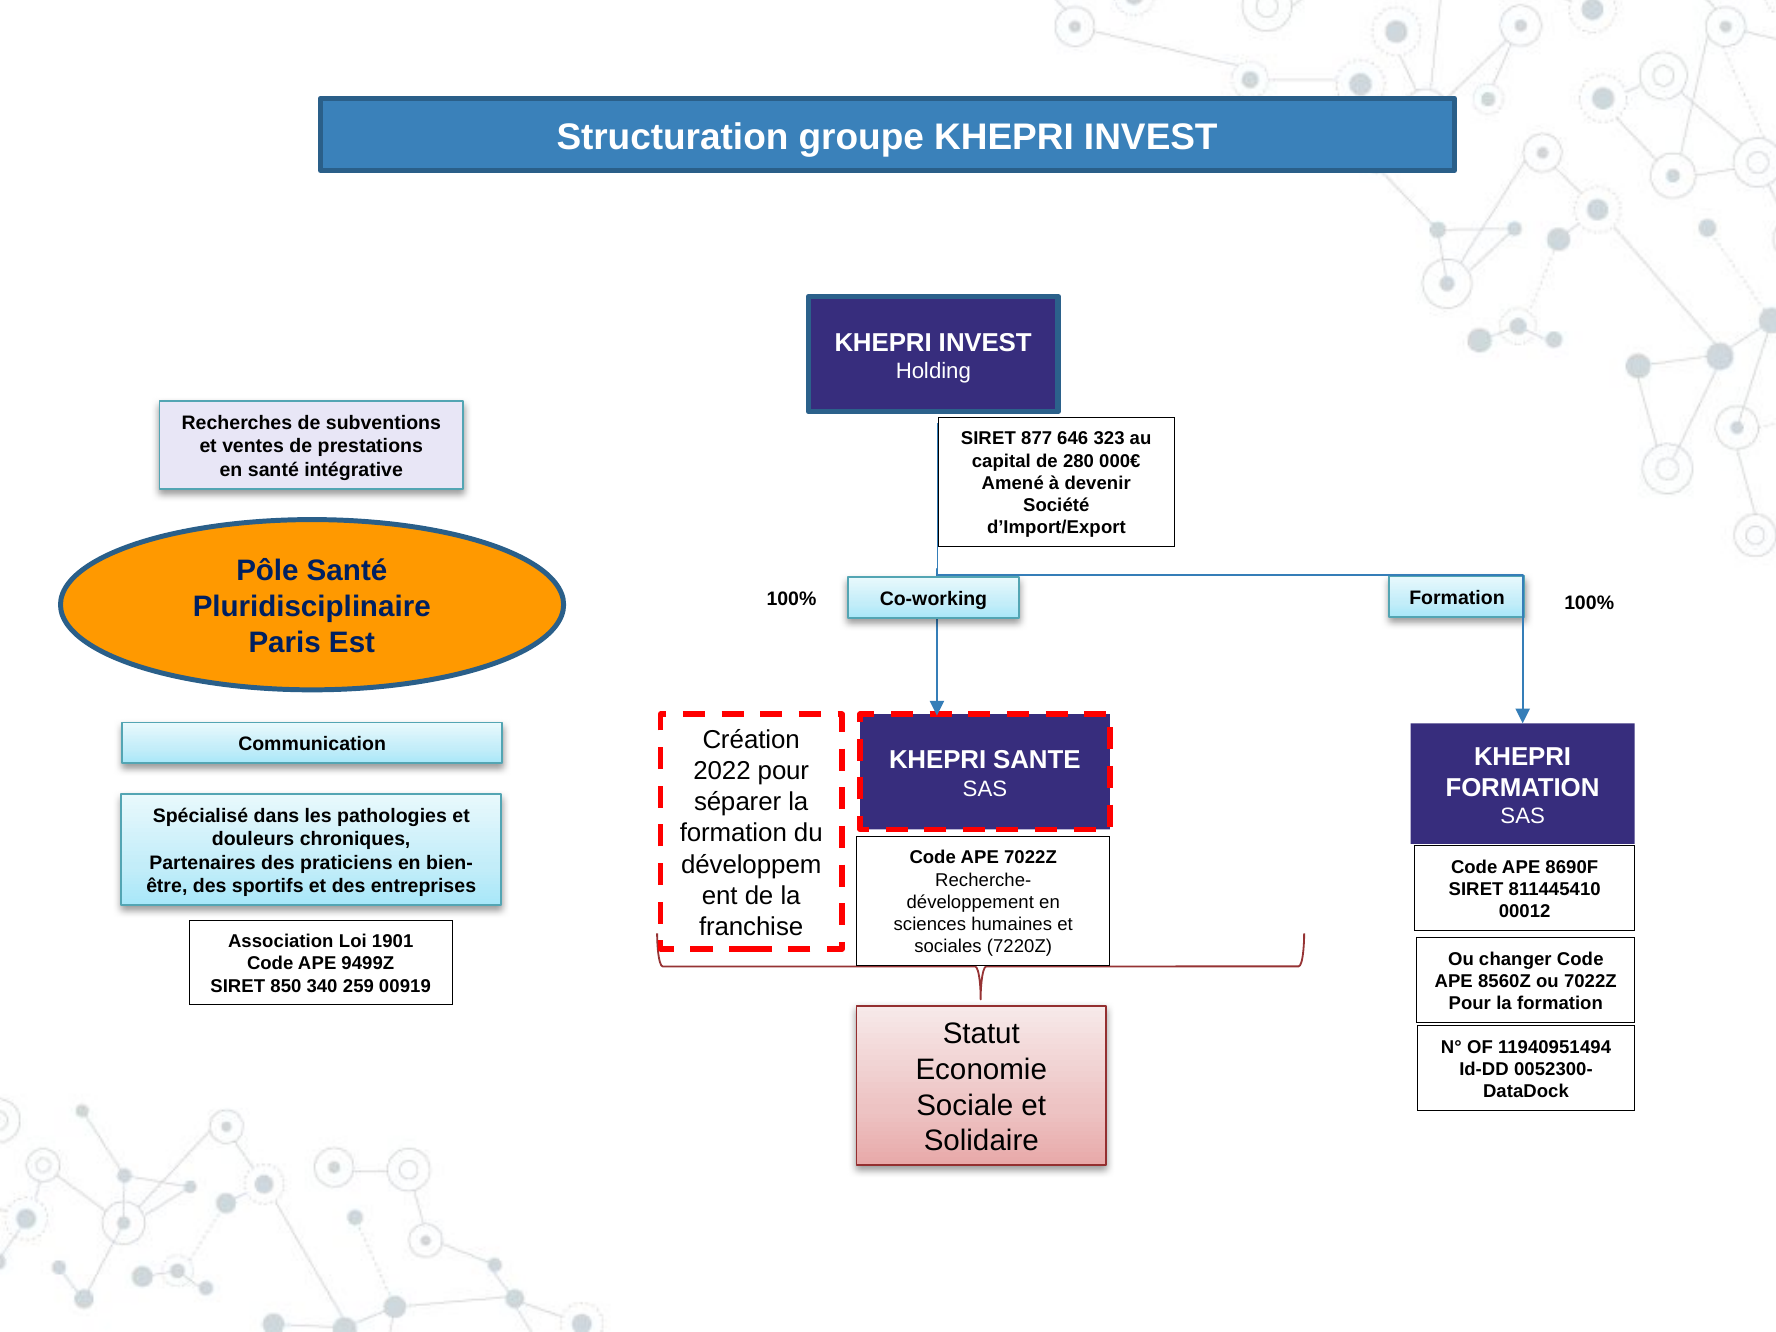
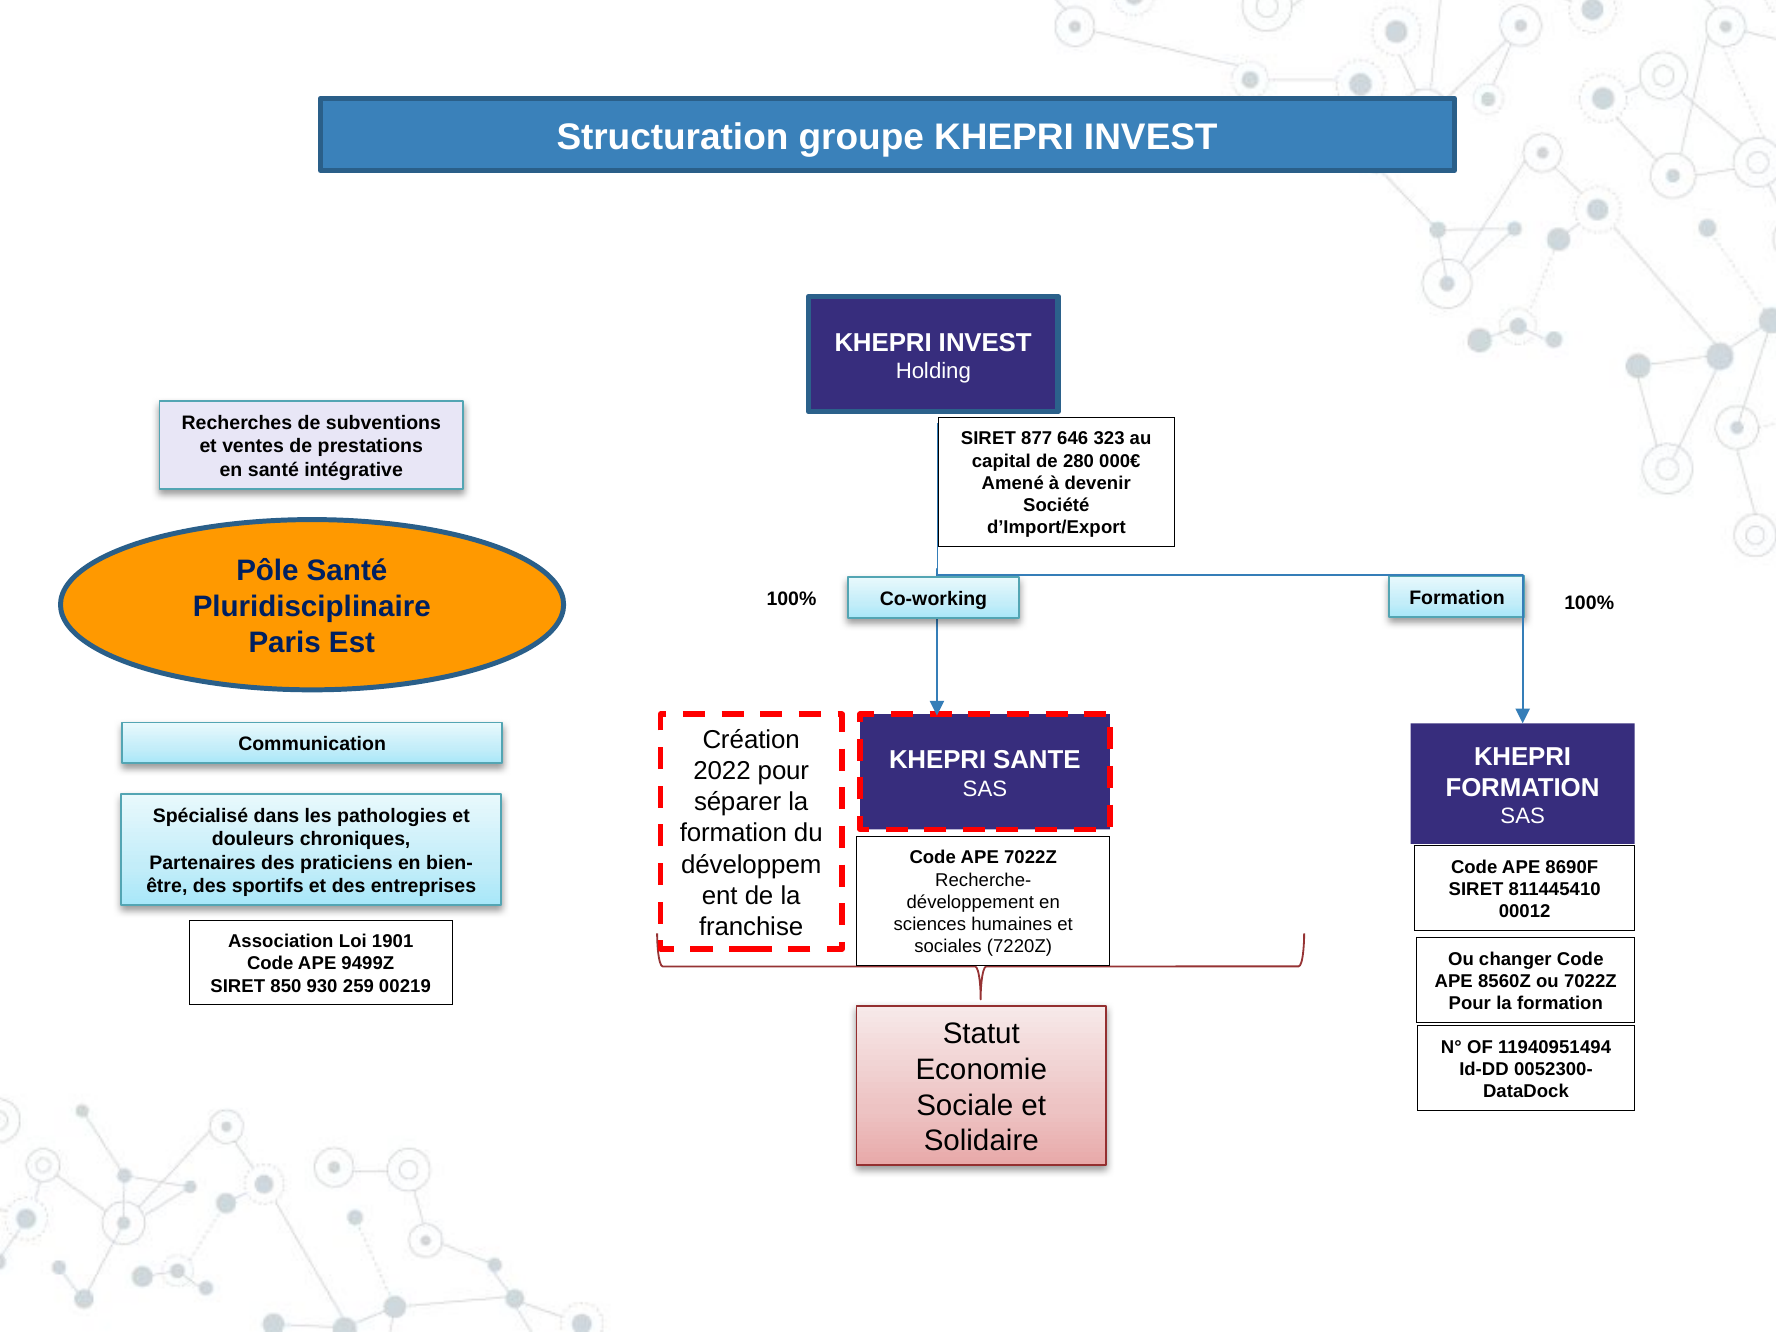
340: 340 -> 930
00919: 00919 -> 00219
